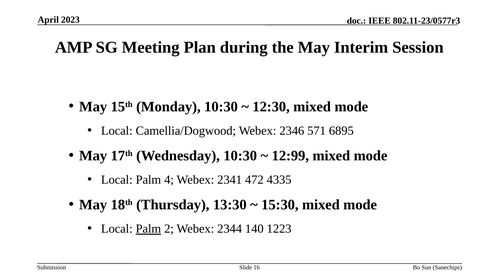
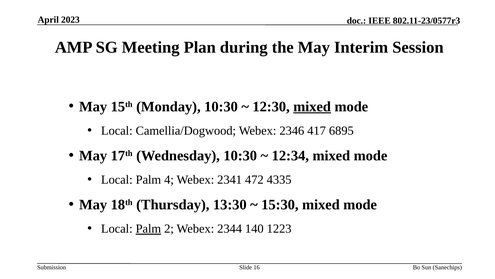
mixed at (312, 106) underline: none -> present
571: 571 -> 417
12:99: 12:99 -> 12:34
